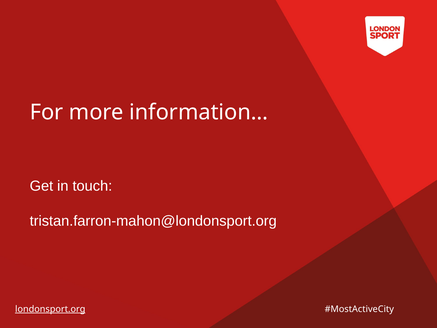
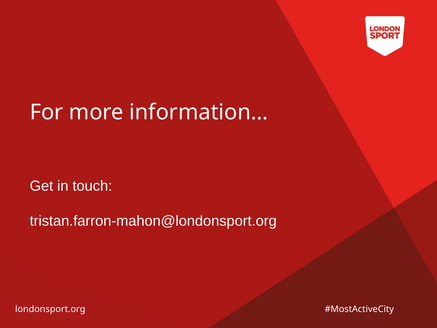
londonsport.org underline: present -> none
